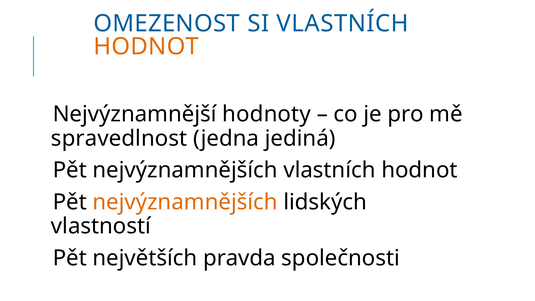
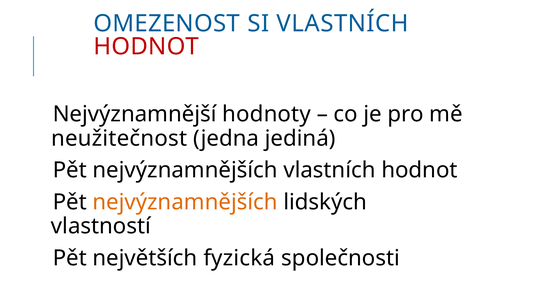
HODNOT at (146, 47) colour: orange -> red
spravedlnost: spravedlnost -> neužitečnost
pravda: pravda -> fyzická
